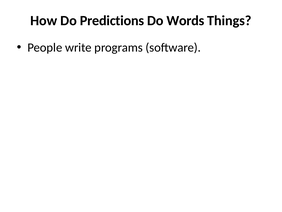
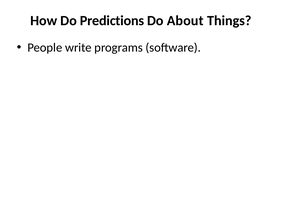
Words: Words -> About
